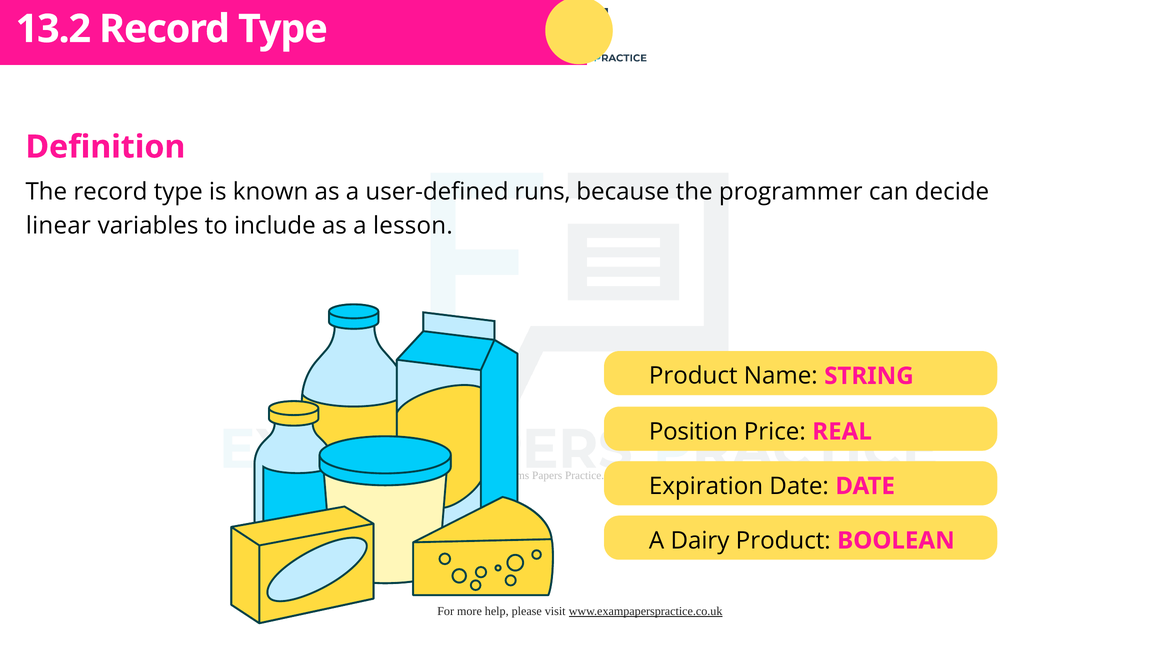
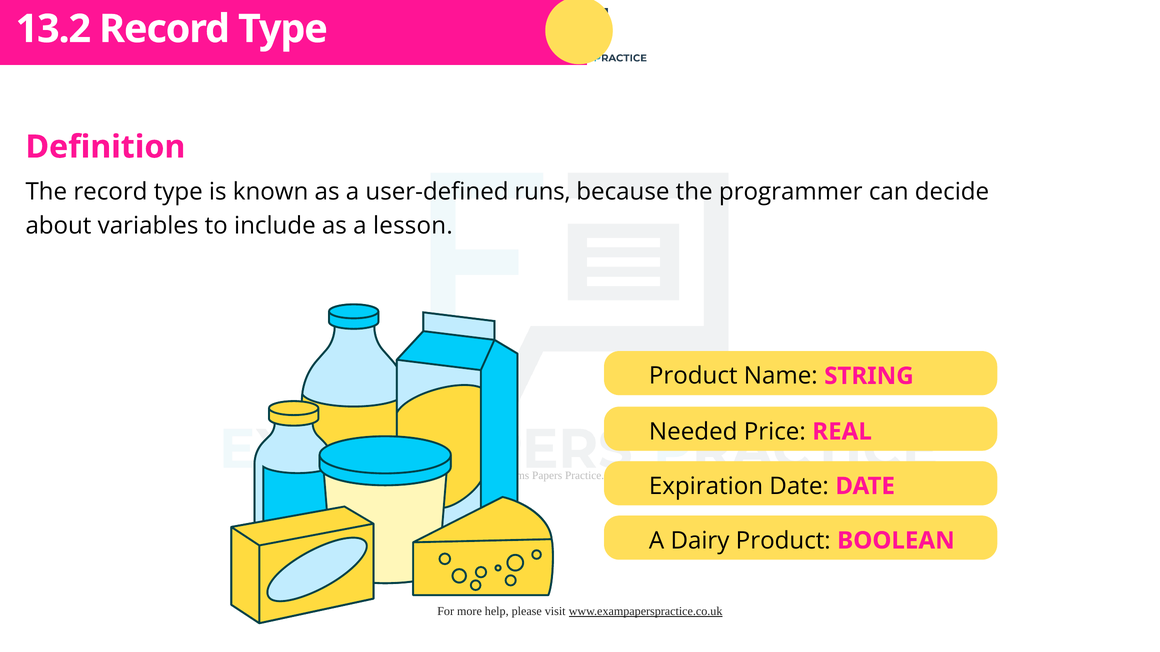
linear: linear -> about
Position: Position -> Needed
